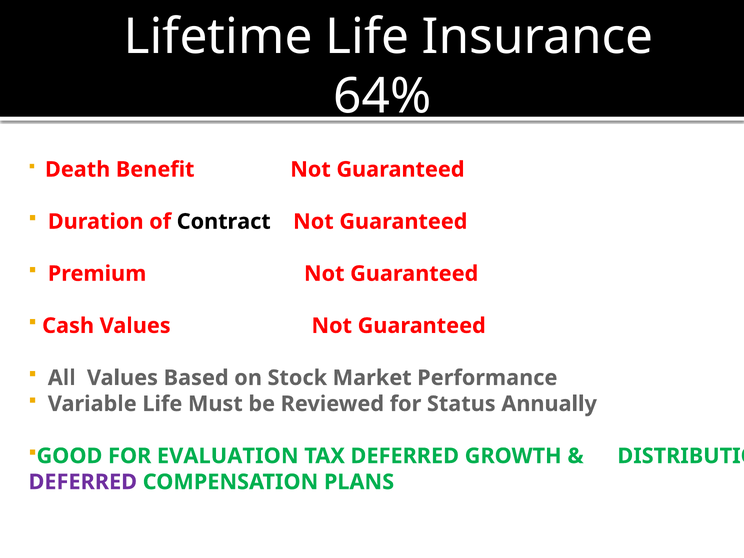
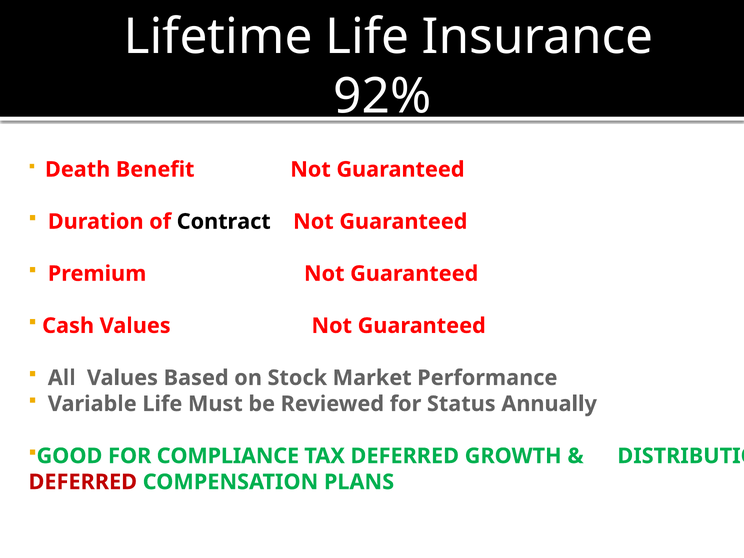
64%: 64% -> 92%
EVALUATION: EVALUATION -> COMPLIANCE
DEFERRED at (83, 482) colour: purple -> red
